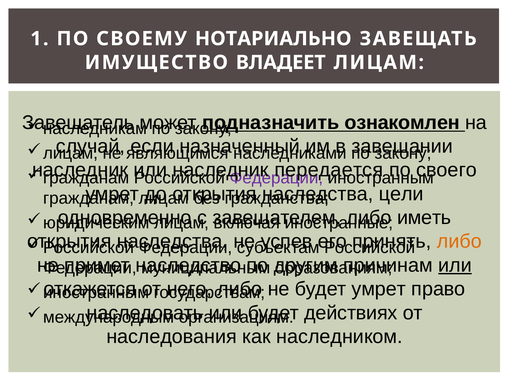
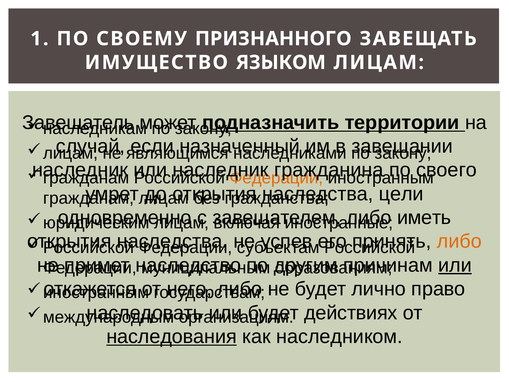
НОТАРИАЛЬНО: НОТАРИАЛЬНО -> ПРИЗНАННОГО
ВЛАДЕЕТ: ВЛАДЕЕТ -> ЯЗЫКОМ
ознакомлен: ознакомлен -> территории
передается: передается -> гражданина
Федерации at (276, 178) colour: purple -> orange
будет умрет: умрет -> лично
наследования underline: none -> present
